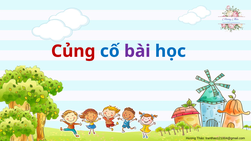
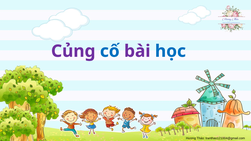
Củng colour: red -> purple
